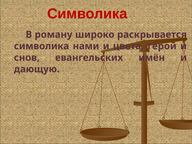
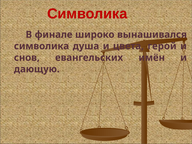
роману: роману -> финале
раскрывается: раскрывается -> вынашивался
нами: нами -> душа
